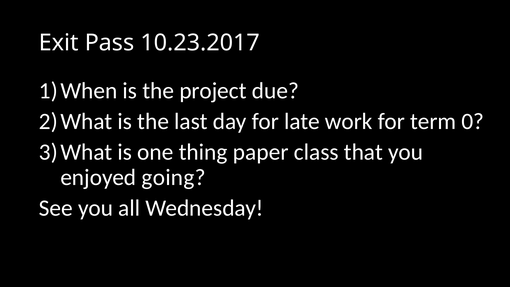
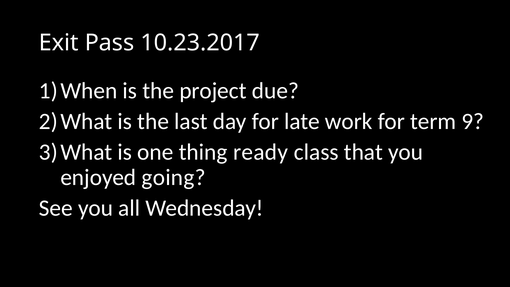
0: 0 -> 9
paper: paper -> ready
